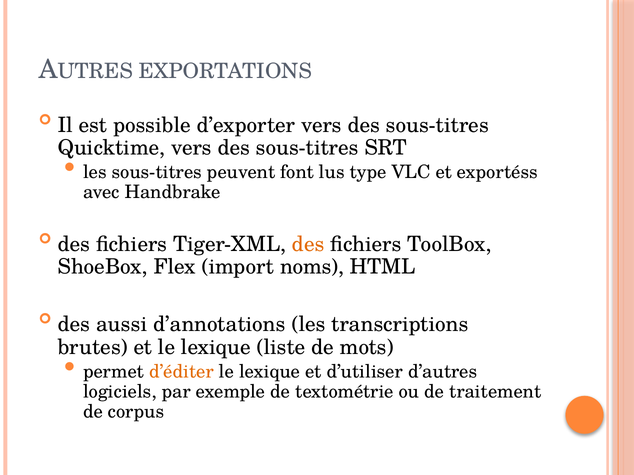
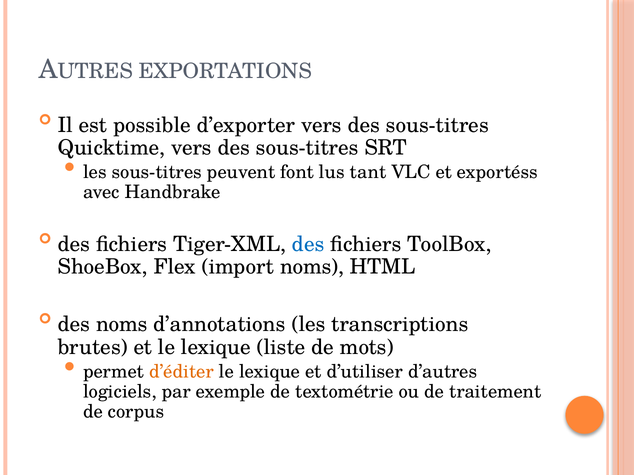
type: type -> tant
des at (308, 244) colour: orange -> blue
des aussi: aussi -> noms
